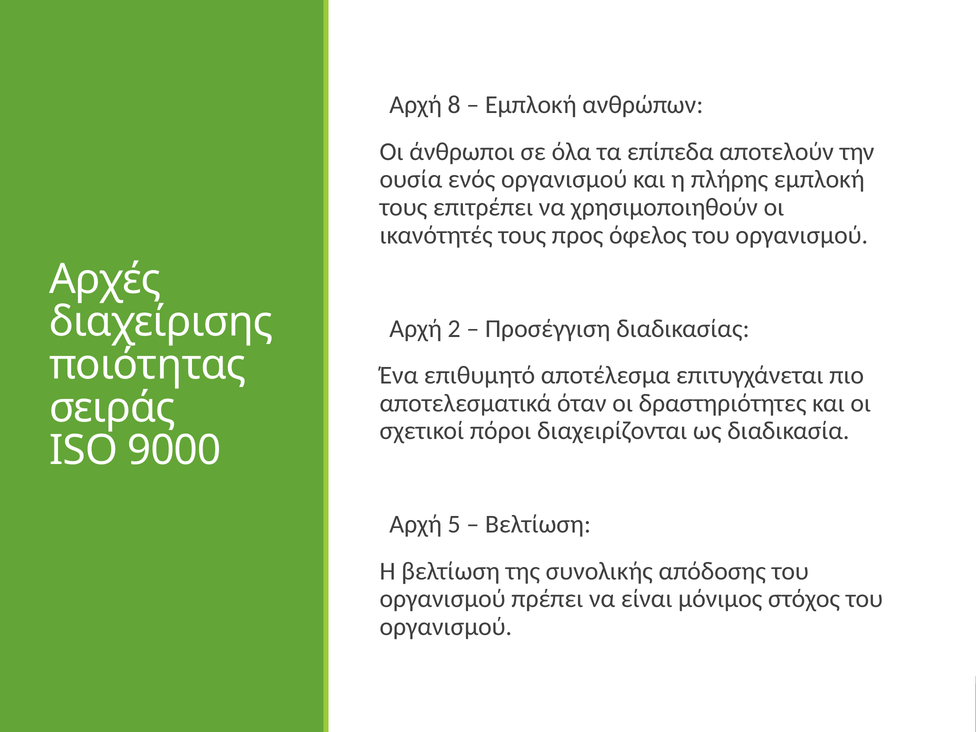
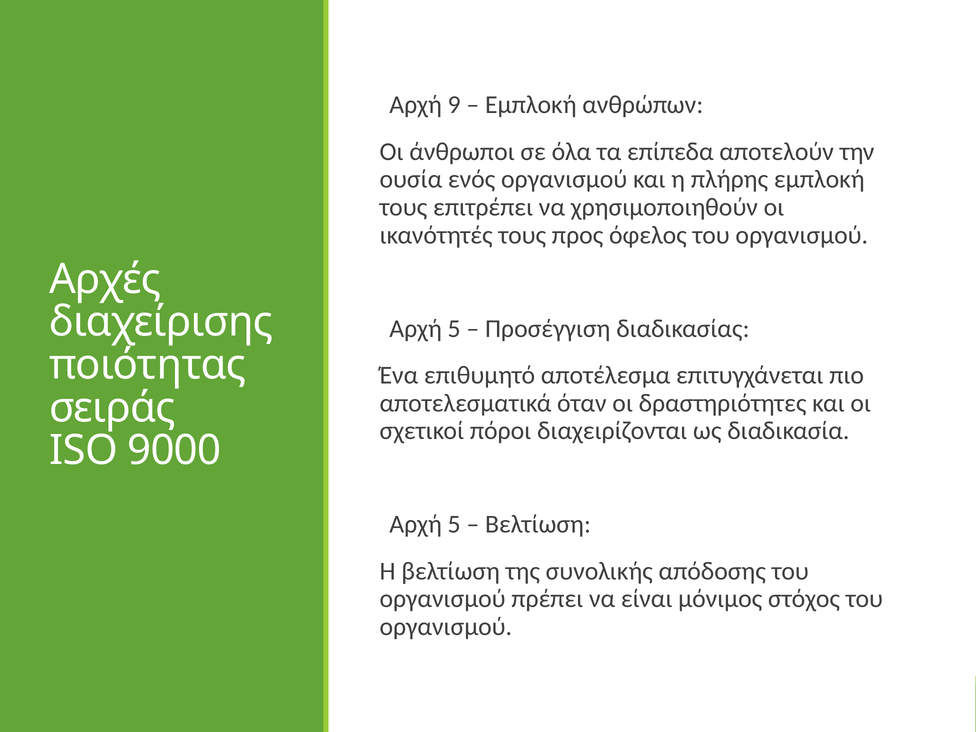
8: 8 -> 9
2 at (454, 329): 2 -> 5
